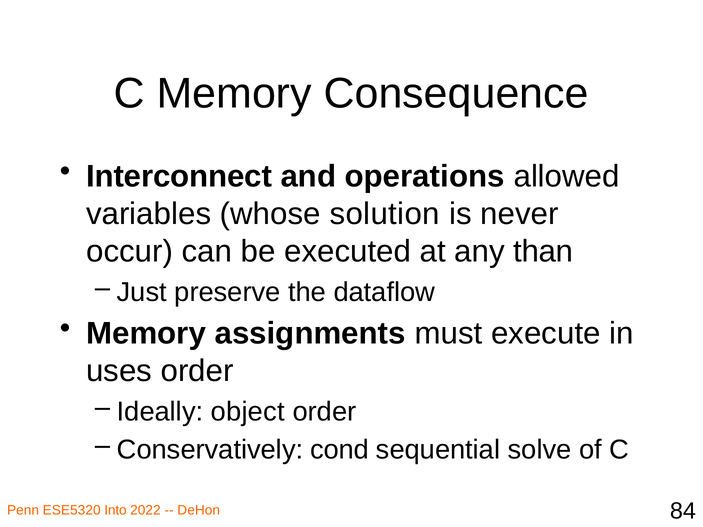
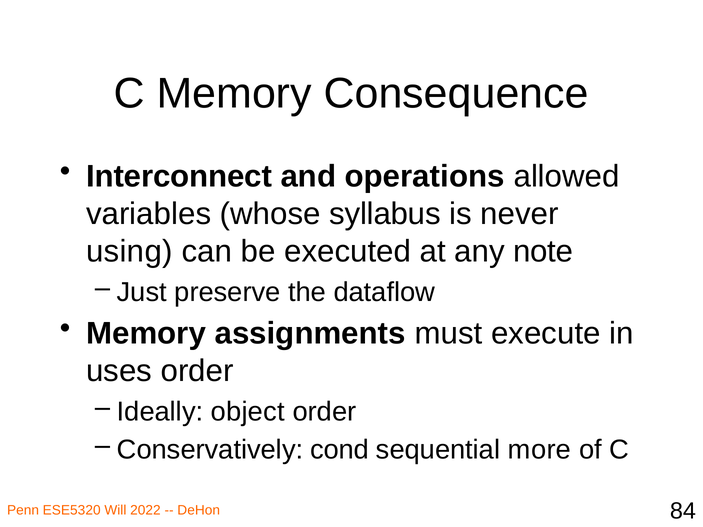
solution: solution -> syllabus
occur: occur -> using
than: than -> note
solve: solve -> more
Into: Into -> Will
